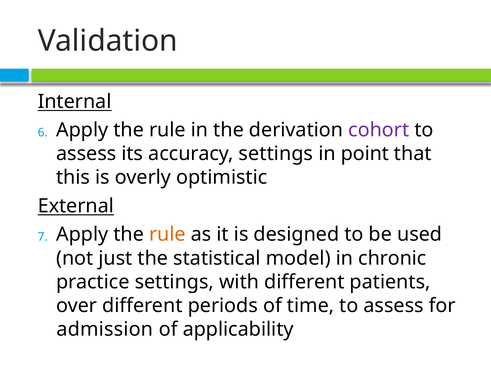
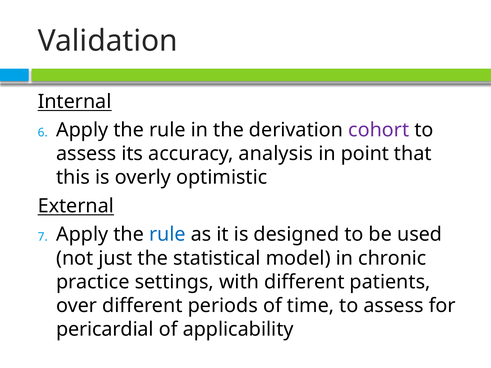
accuracy settings: settings -> analysis
rule at (167, 235) colour: orange -> blue
admission: admission -> pericardial
